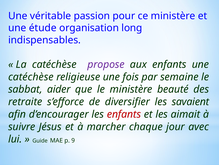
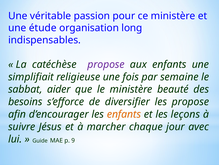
catéchèse at (31, 77): catéchèse -> simplifiait
retraite: retraite -> besoins
les savaient: savaient -> propose
enfants at (124, 114) colour: red -> orange
aimait: aimait -> leçons
